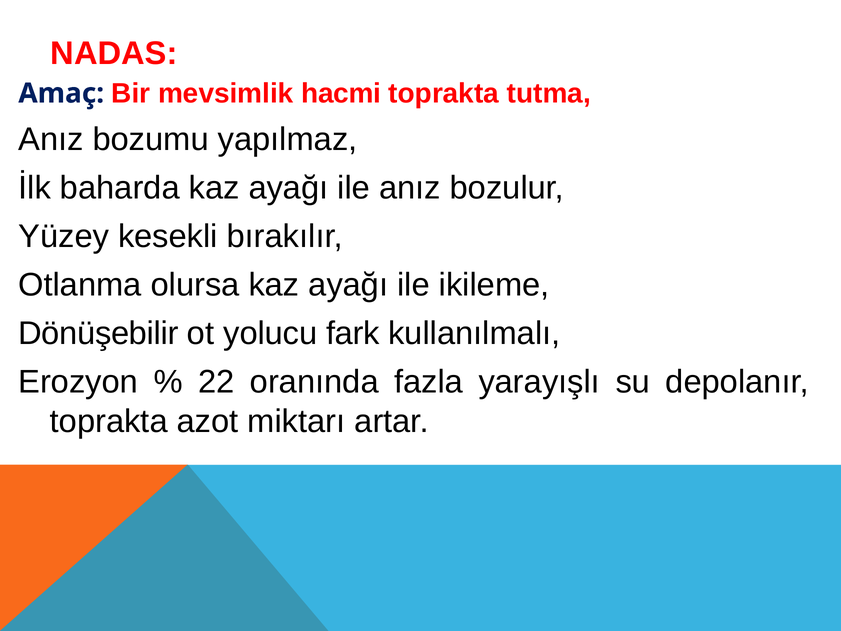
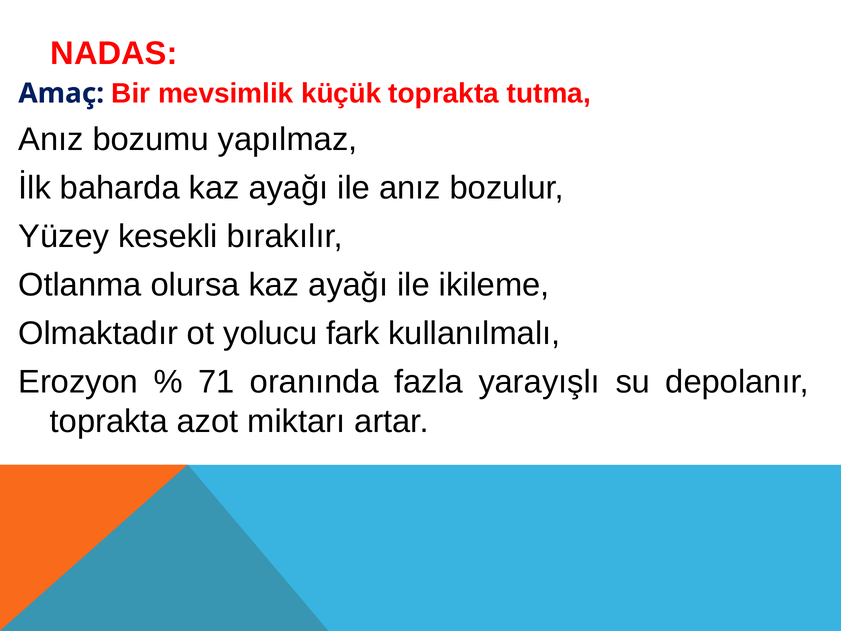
hacmi: hacmi -> küçük
Dönüşebilir: Dönüşebilir -> Olmaktadır
22: 22 -> 71
